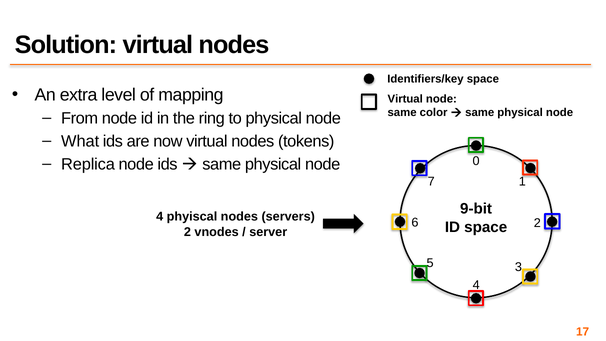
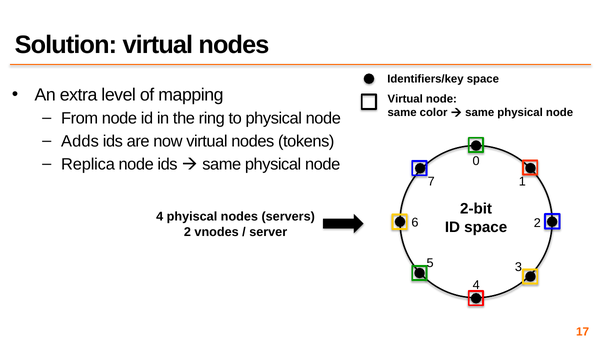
What: What -> Adds
9-bit: 9-bit -> 2-bit
